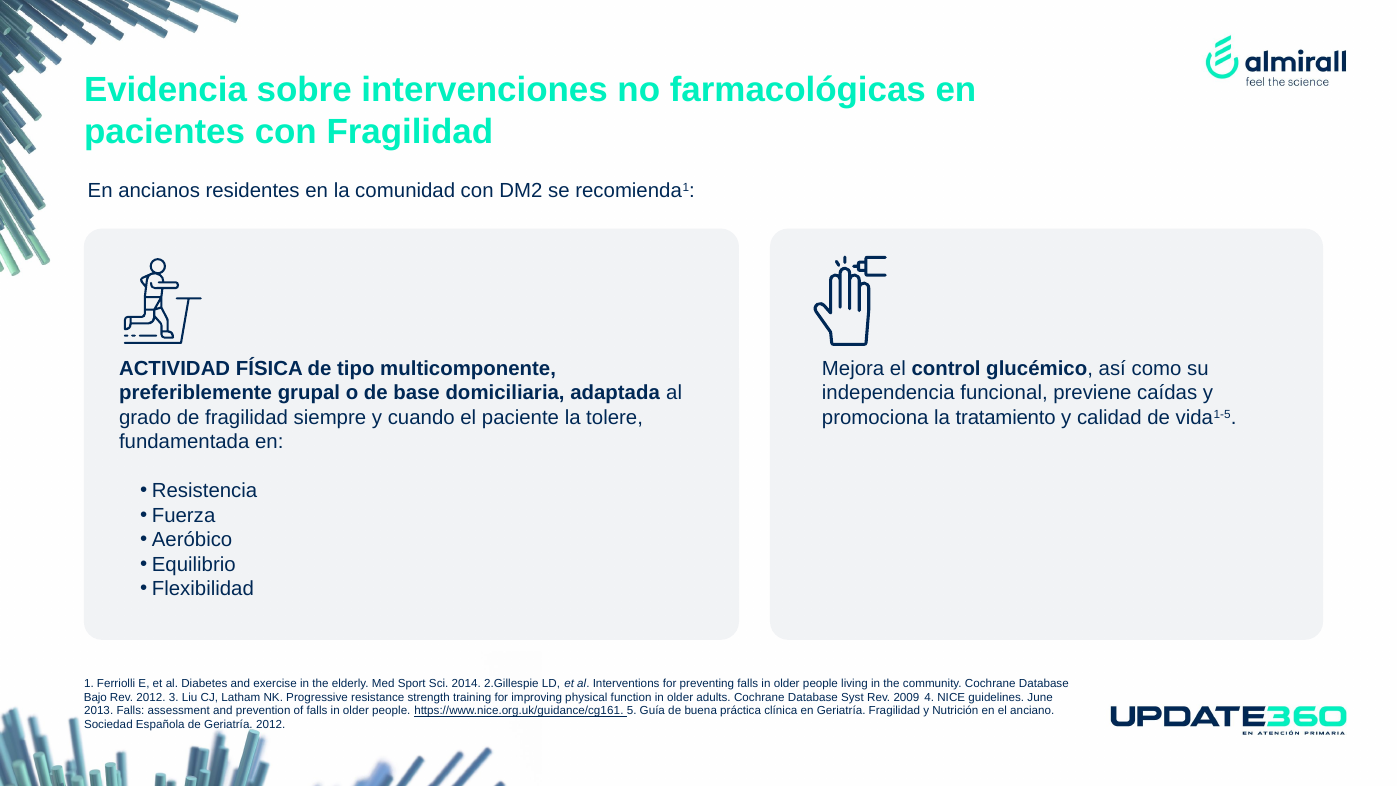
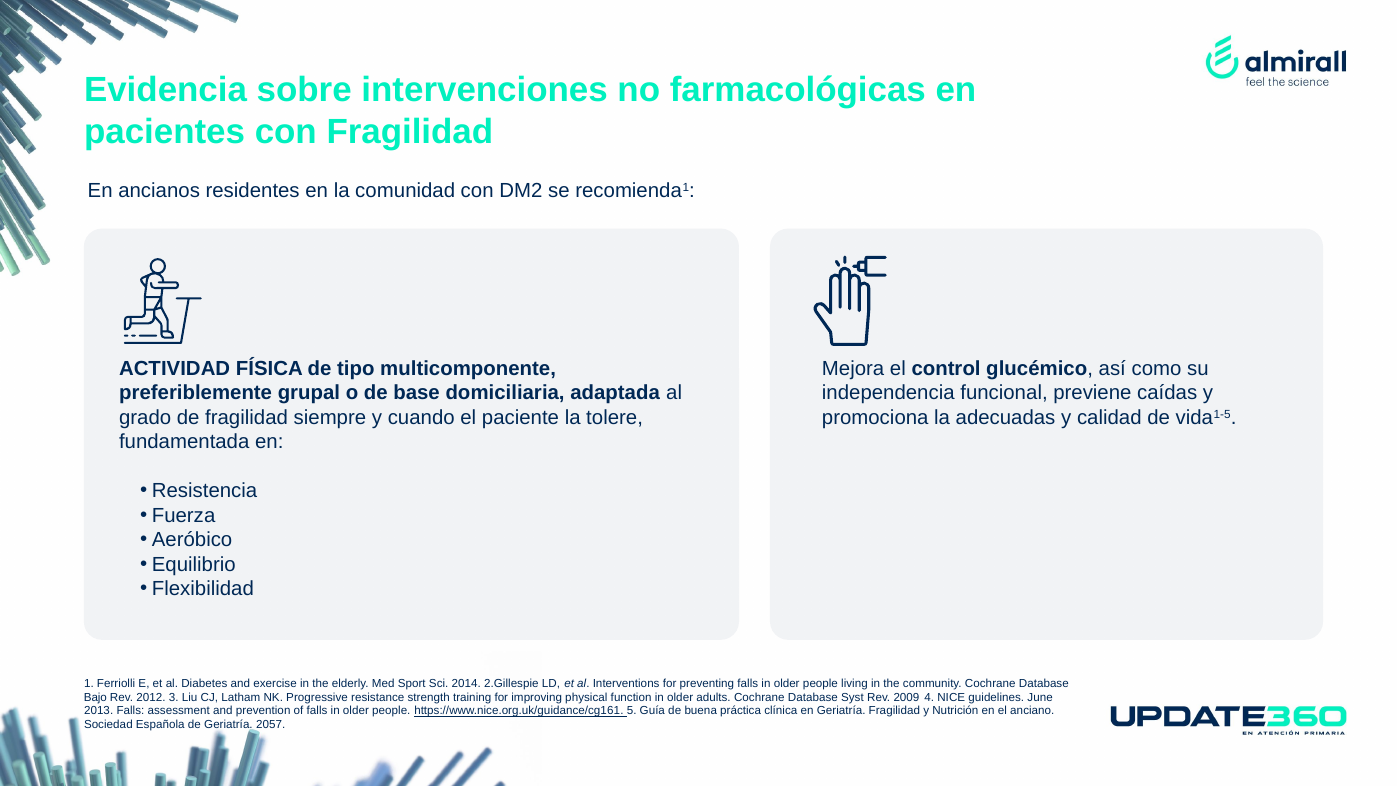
tratamiento: tratamiento -> adecuadas
Geriatría 2012: 2012 -> 2057
